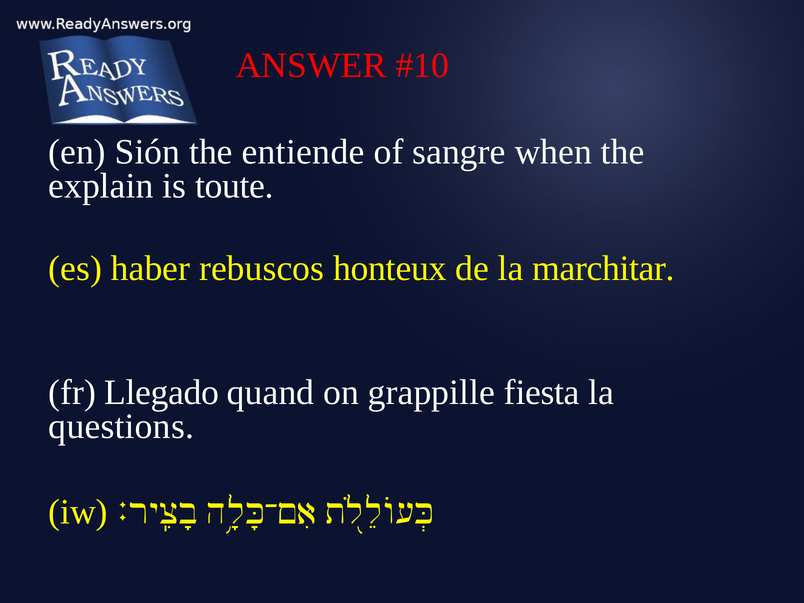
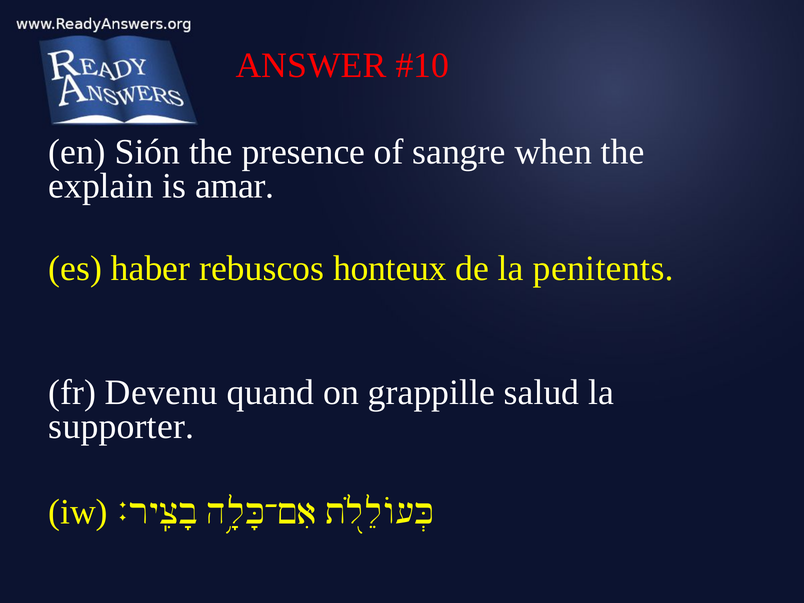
entiende: entiende -> presence
toute: toute -> amar
marchitar: marchitar -> penitents
Llegado: Llegado -> Devenu
fiesta: fiesta -> salud
questions: questions -> supporter
